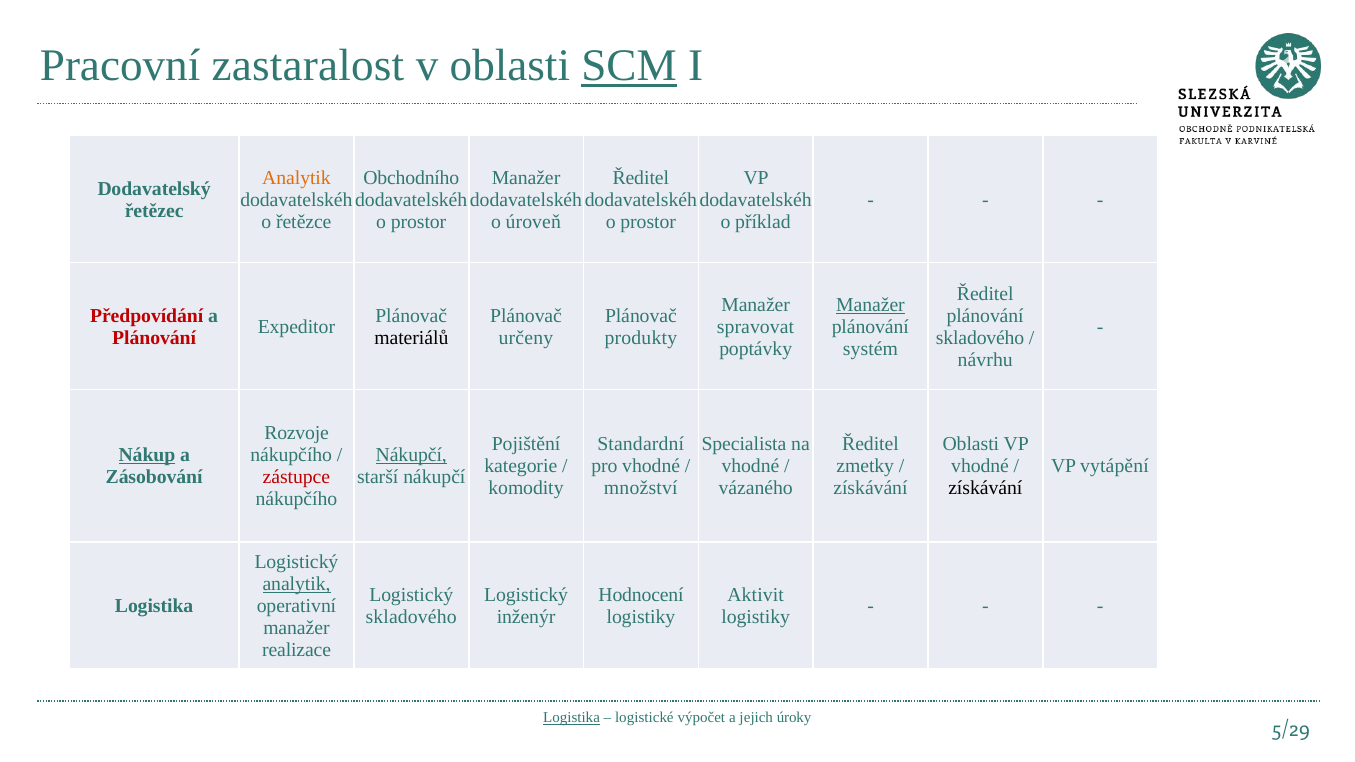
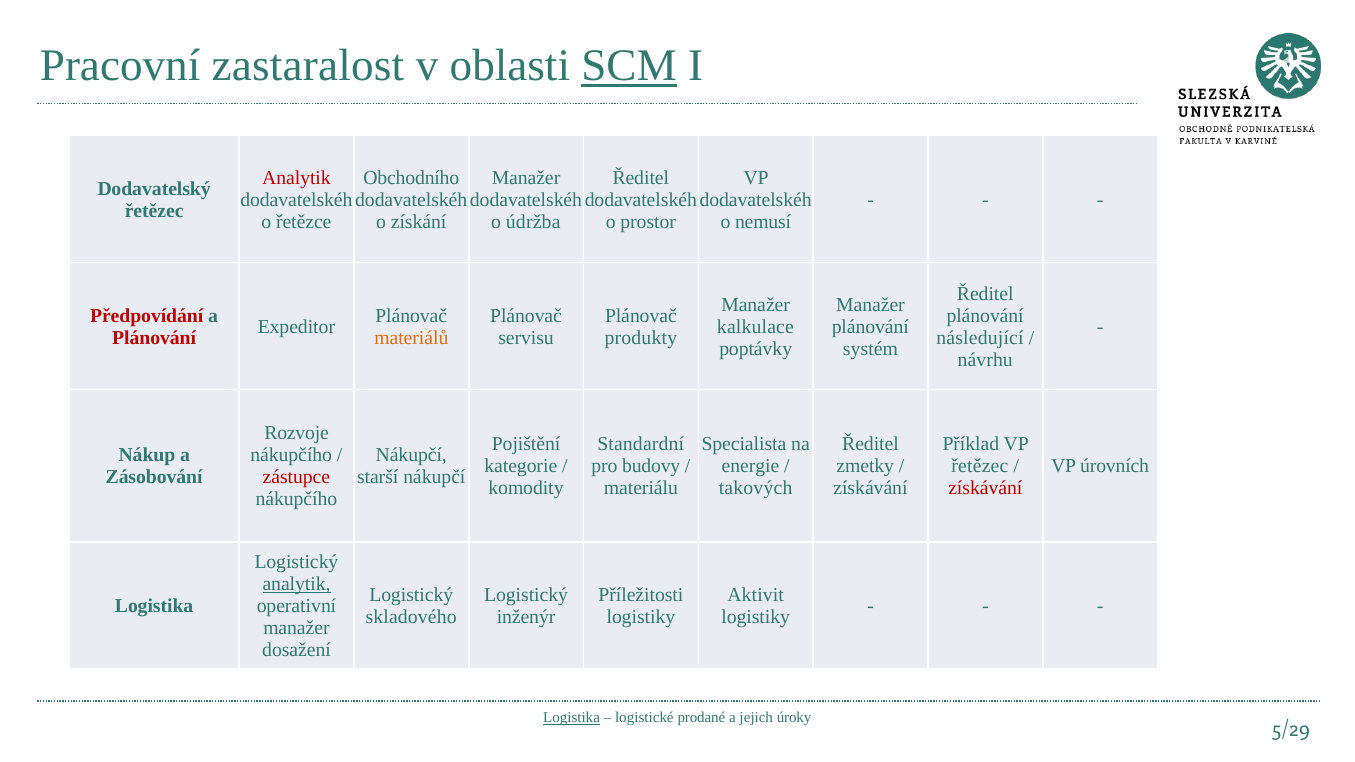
Analytik at (296, 178) colour: orange -> red
prostor at (419, 222): prostor -> získání
úroveň: úroveň -> údržba
příklad: příklad -> nemusí
Manažer at (871, 305) underline: present -> none
spravovat: spravovat -> kalkulace
materiálů colour: black -> orange
určeny: určeny -> servisu
skladového at (980, 338): skladového -> následující
Oblasti at (971, 445): Oblasti -> Příklad
Nákup underline: present -> none
Nákupčí at (411, 456) underline: present -> none
pro vhodné: vhodné -> budovy
vhodné at (750, 467): vhodné -> energie
vhodné at (980, 467): vhodné -> řetězec
vytápění: vytápění -> úrovních
množství: množství -> materiálu
vázaného: vázaného -> takových
získávání at (985, 488) colour: black -> red
Hodnocení: Hodnocení -> Příležitosti
realizace: realizace -> dosažení
výpočet: výpočet -> prodané
